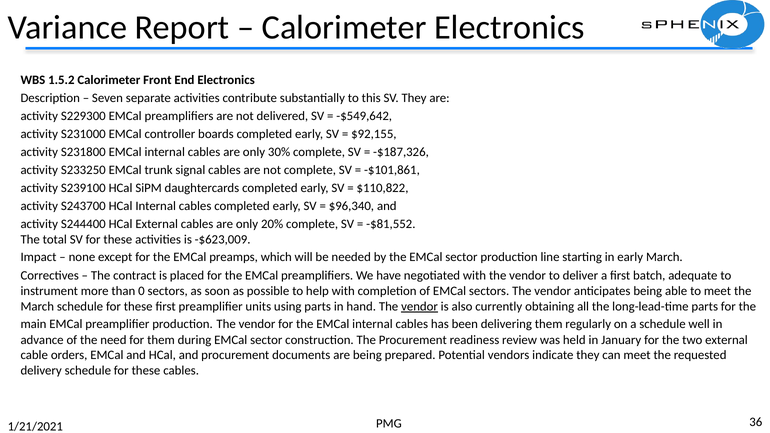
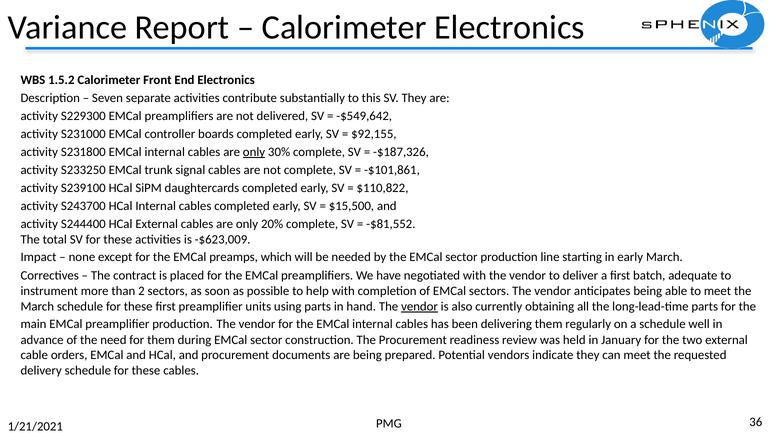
only at (254, 152) underline: none -> present
$96,340: $96,340 -> $15,500
0: 0 -> 2
